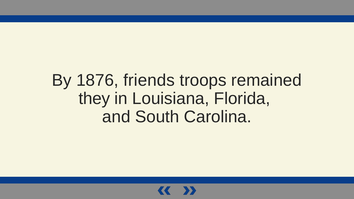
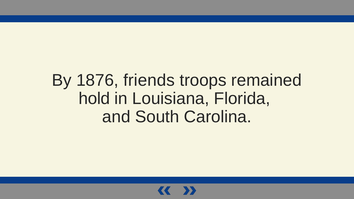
they: they -> hold
